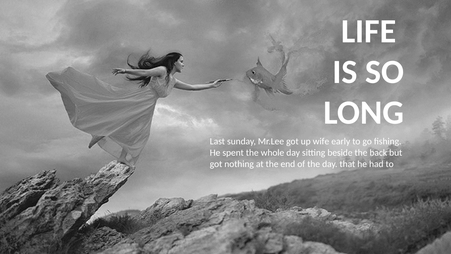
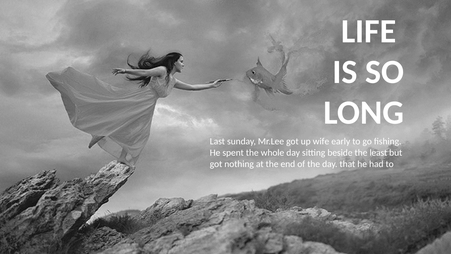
back: back -> least
